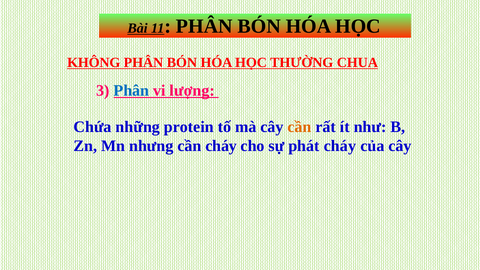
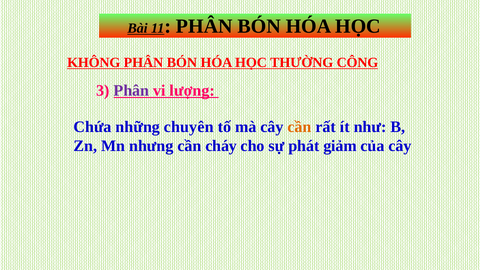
CHUA: CHUA -> CÔNG
Phân at (131, 90) colour: blue -> purple
protein: protein -> chuyên
phát cháy: cháy -> giảm
